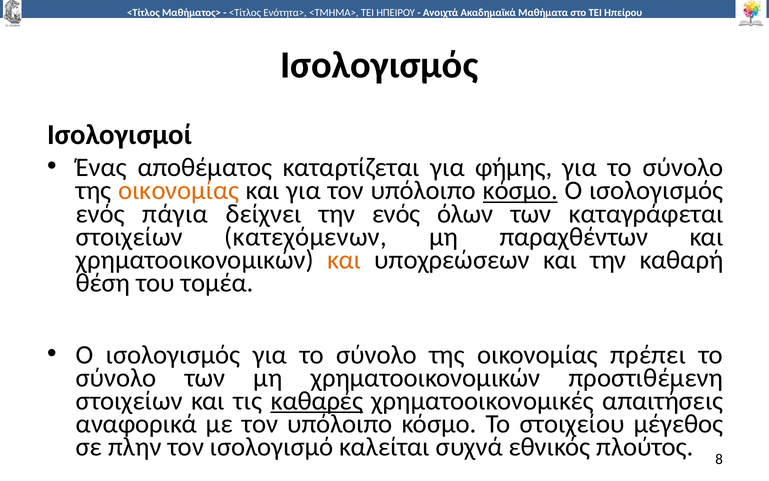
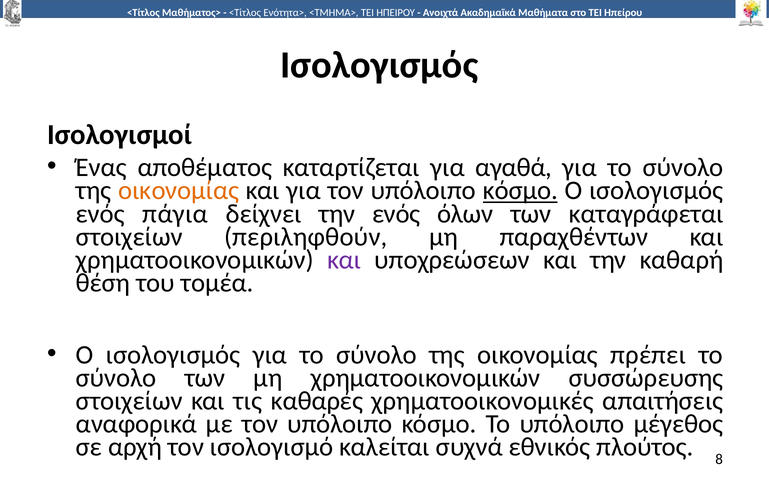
φήμης: φήμης -> αγαθά
κατεχόμενων: κατεχόμενων -> περιληφθούν
και at (344, 260) colour: orange -> purple
προστιθέμενη: προστιθέμενη -> συσσώρευσης
καθαρές underline: present -> none
Το στοιχείου: στοιχείου -> υπόλοιπο
πλην: πλην -> αρχή
